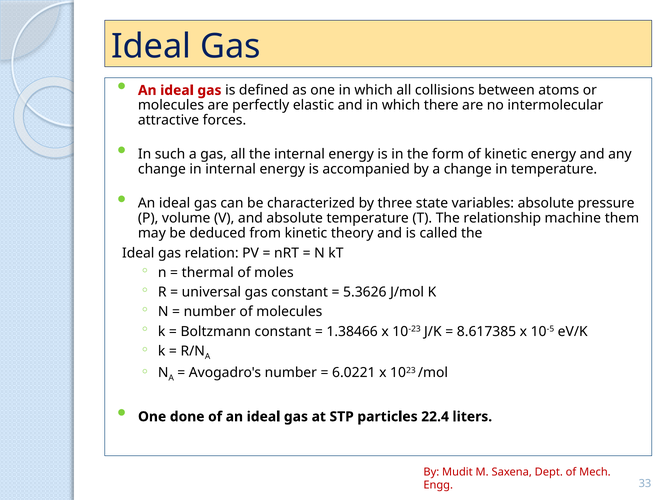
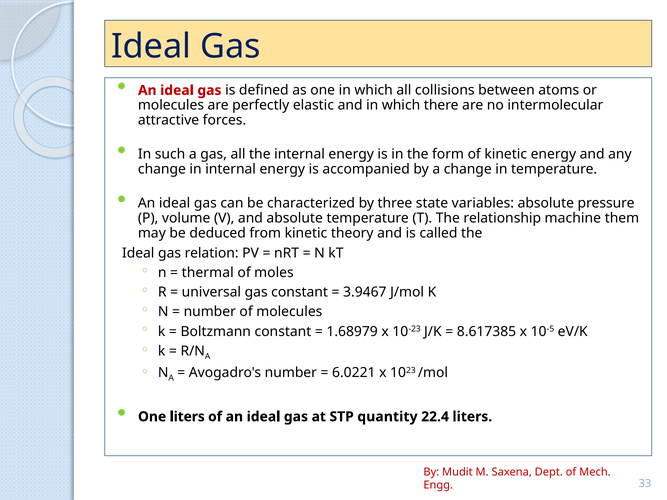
5.3626: 5.3626 -> 3.9467
1.38466: 1.38466 -> 1.68979
One done: done -> liters
particles: particles -> quantity
